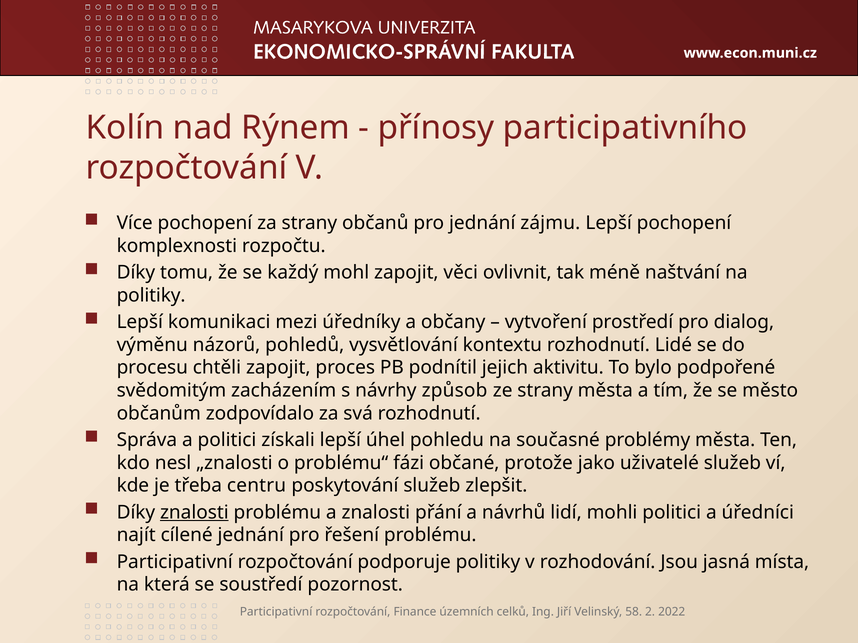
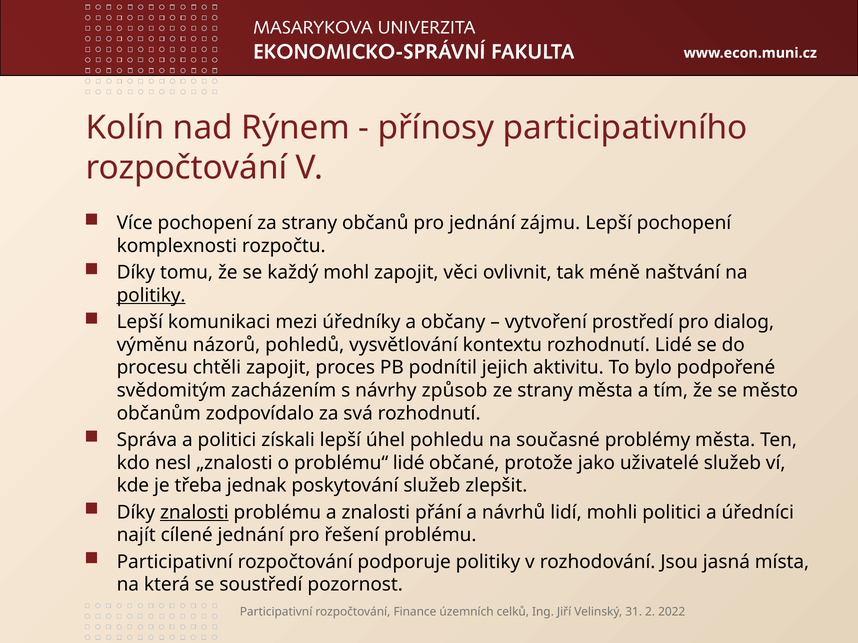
politiky at (151, 295) underline: none -> present
problému“ fázi: fázi -> lidé
centru: centru -> jednak
58: 58 -> 31
